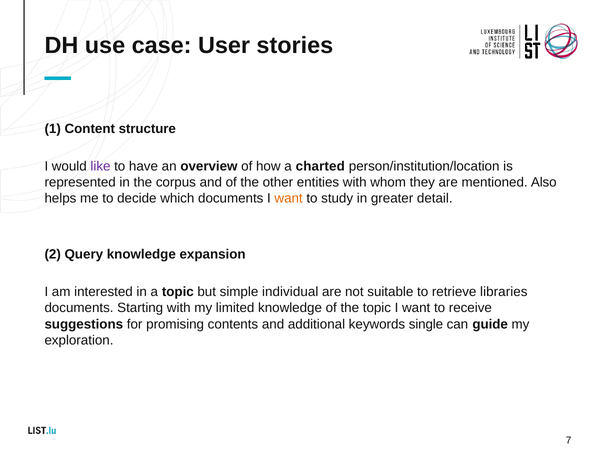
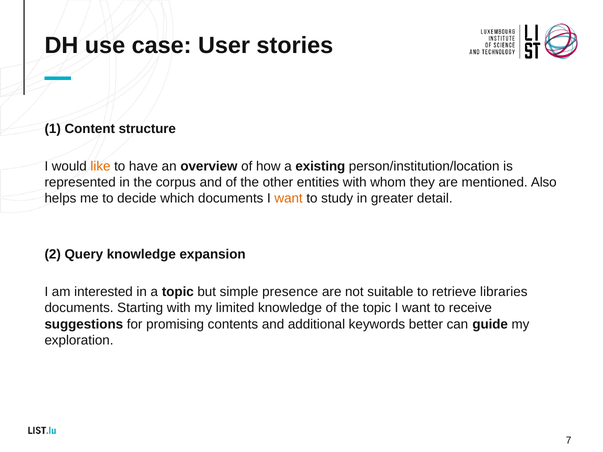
like colour: purple -> orange
charted: charted -> existing
individual: individual -> presence
single: single -> better
